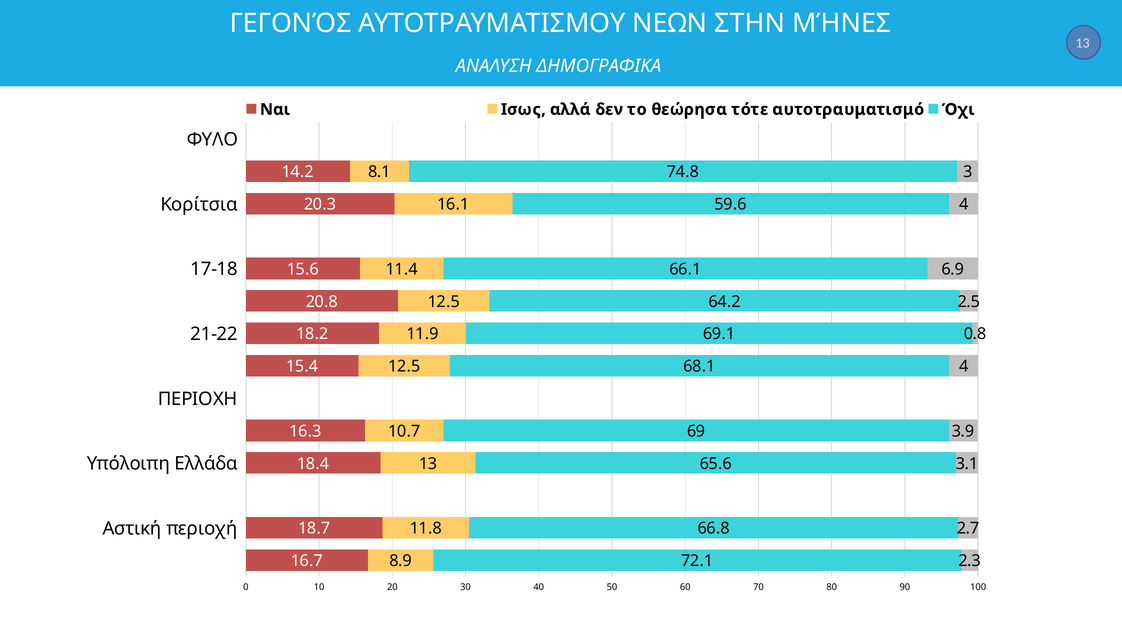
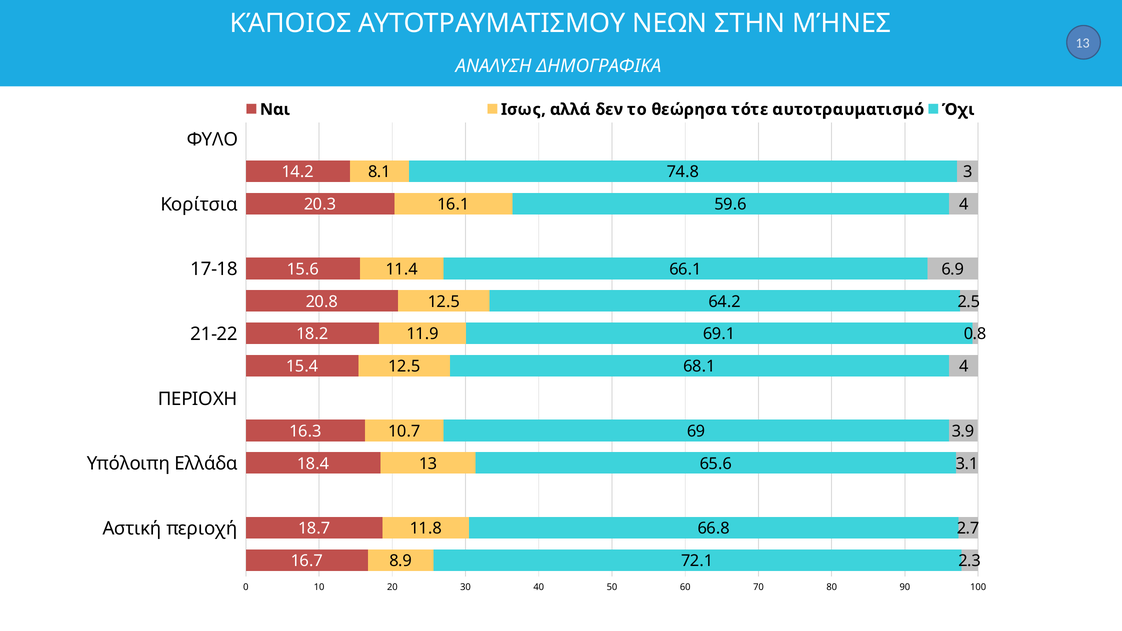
ΓΕΓΟΝΌΣ: ΓΕΓΟΝΌΣ -> ΚΆΠΟΙΟΣ
